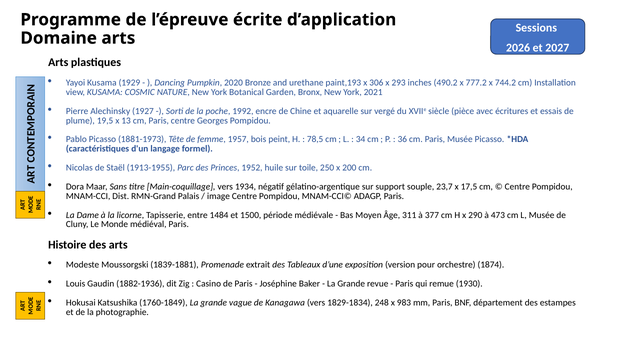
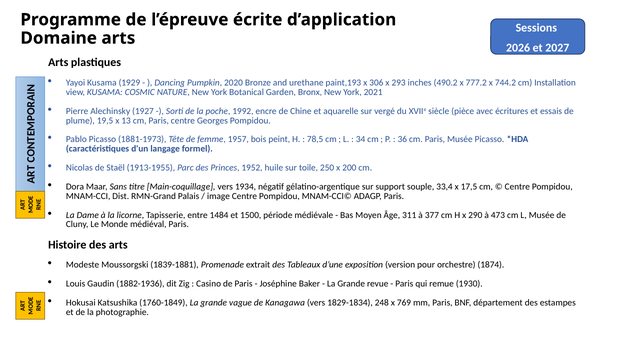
23,7: 23,7 -> 33,4
983: 983 -> 769
